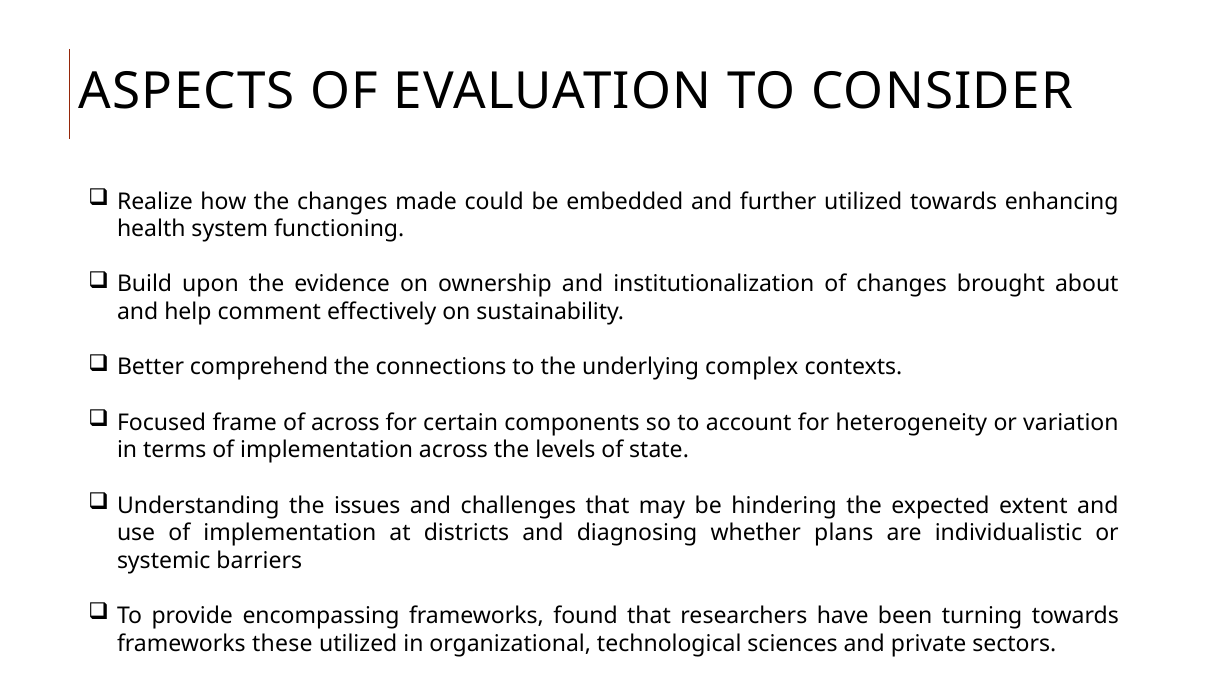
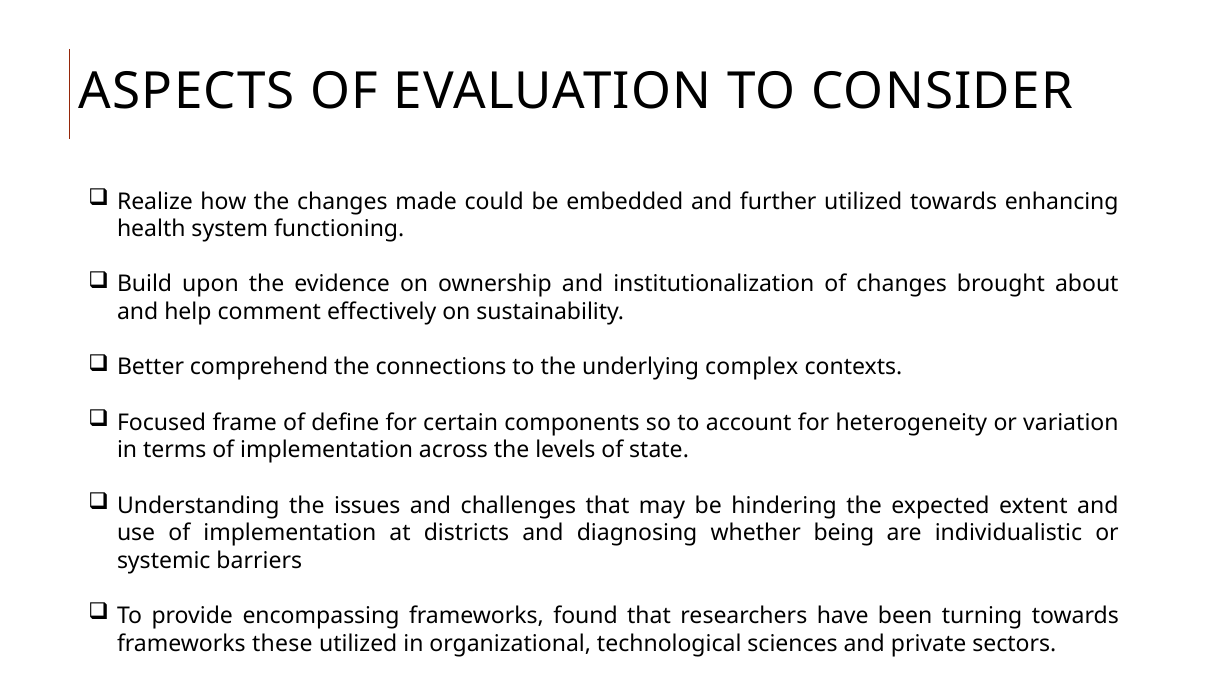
of across: across -> define
plans: plans -> being
